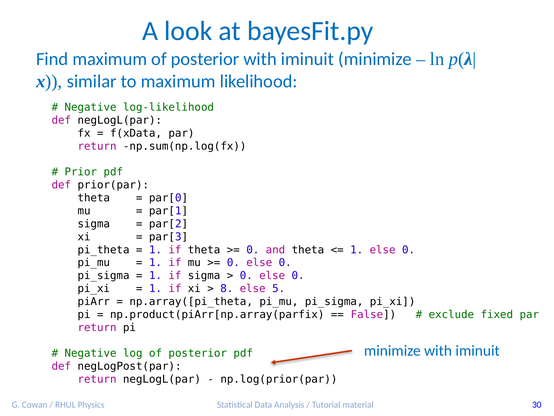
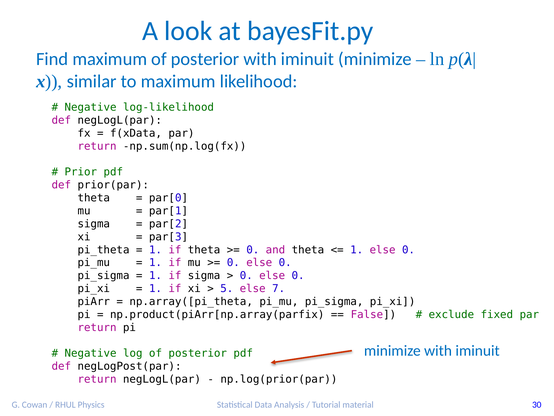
8: 8 -> 5
5: 5 -> 7
